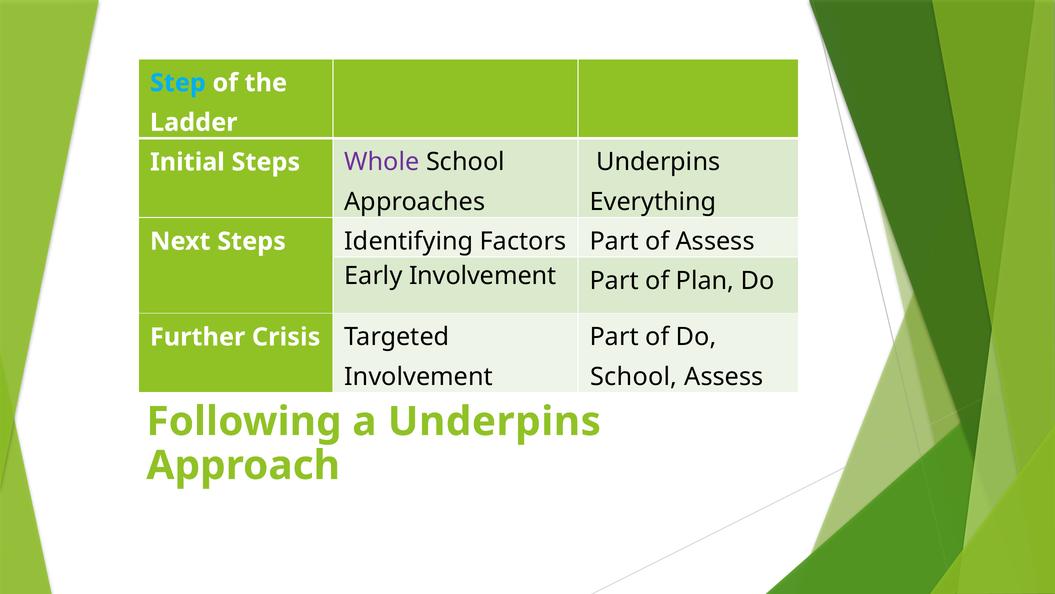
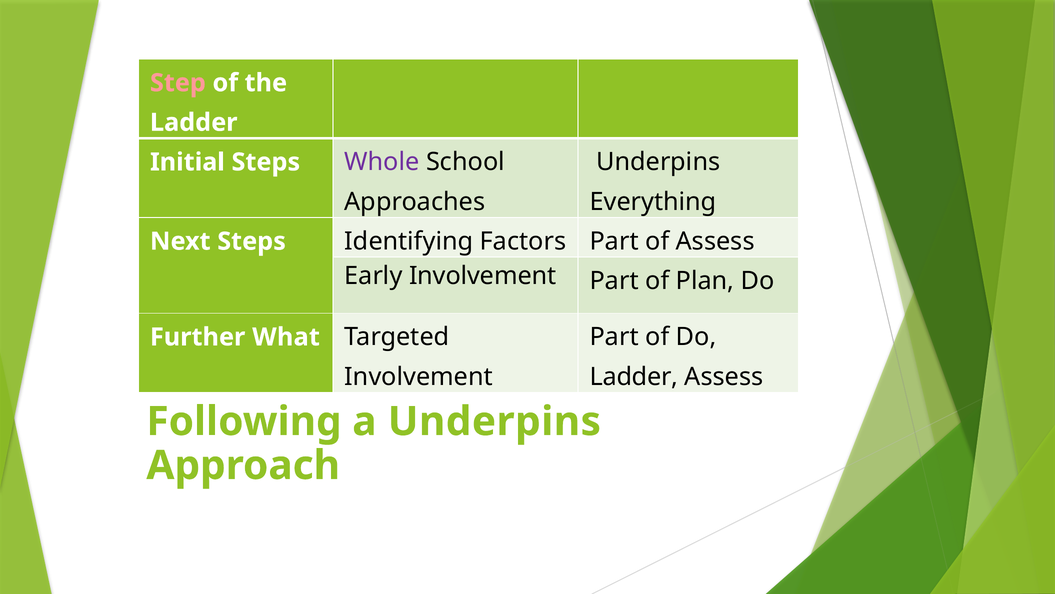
Step colour: light blue -> pink
Crisis: Crisis -> What
School at (634, 376): School -> Ladder
